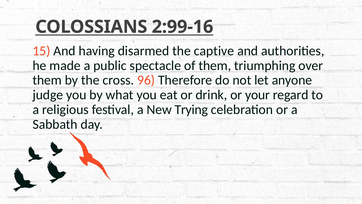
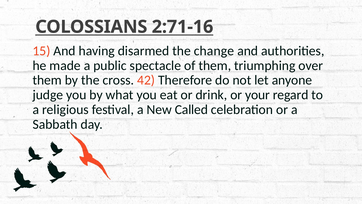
2:99-16: 2:99-16 -> 2:71-16
captive: captive -> change
96: 96 -> 42
Trying: Trying -> Called
